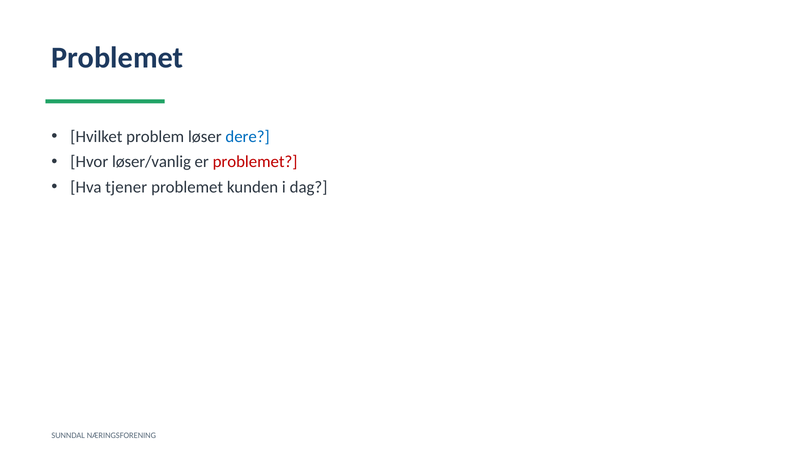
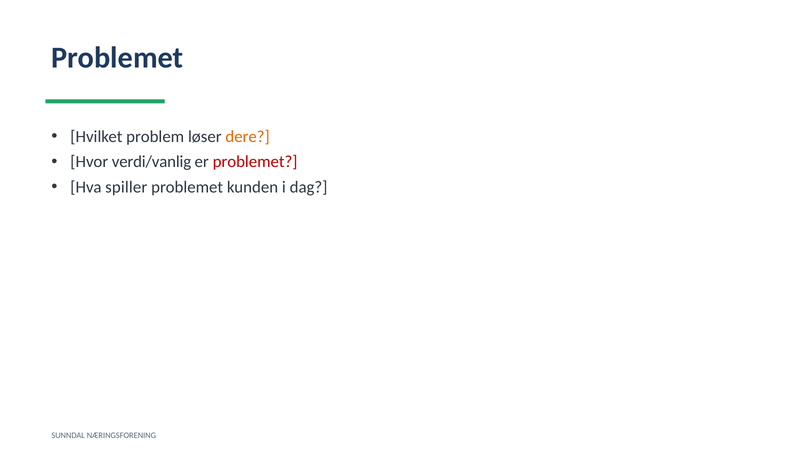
dere colour: blue -> orange
løser/vanlig: løser/vanlig -> verdi/vanlig
tjener: tjener -> spiller
